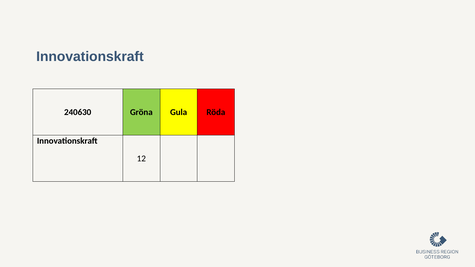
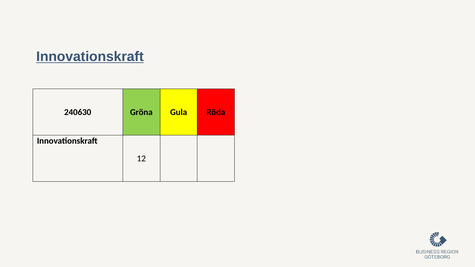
Innovationskraft at (90, 57) underline: none -> present
